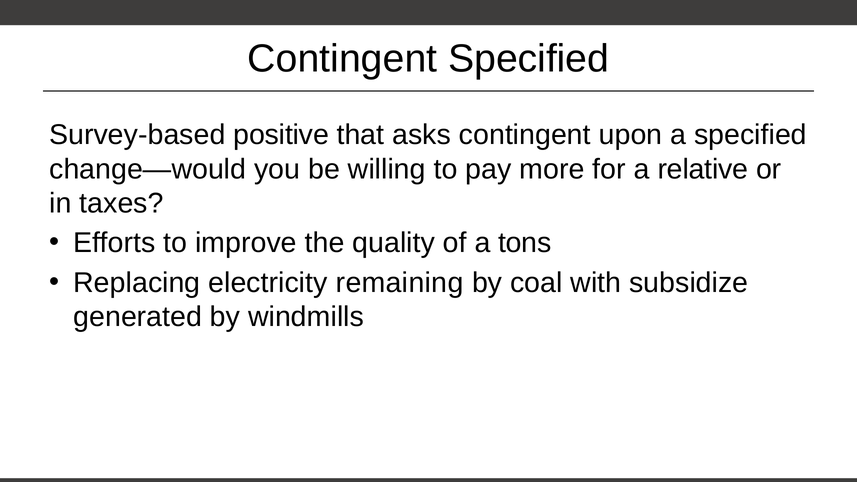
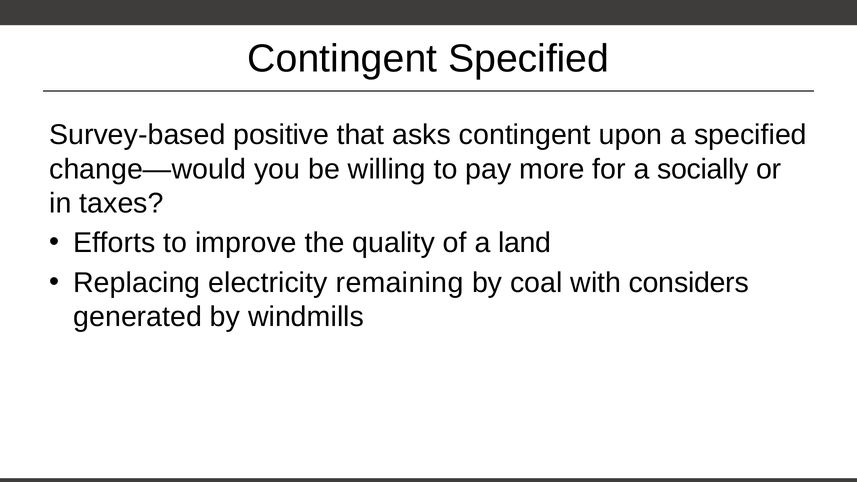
relative: relative -> socially
tons: tons -> land
subsidize: subsidize -> considers
